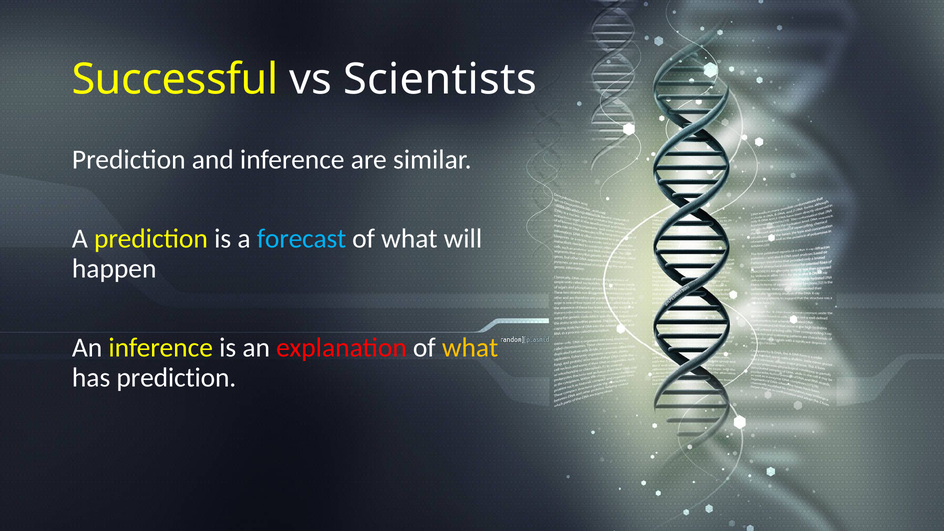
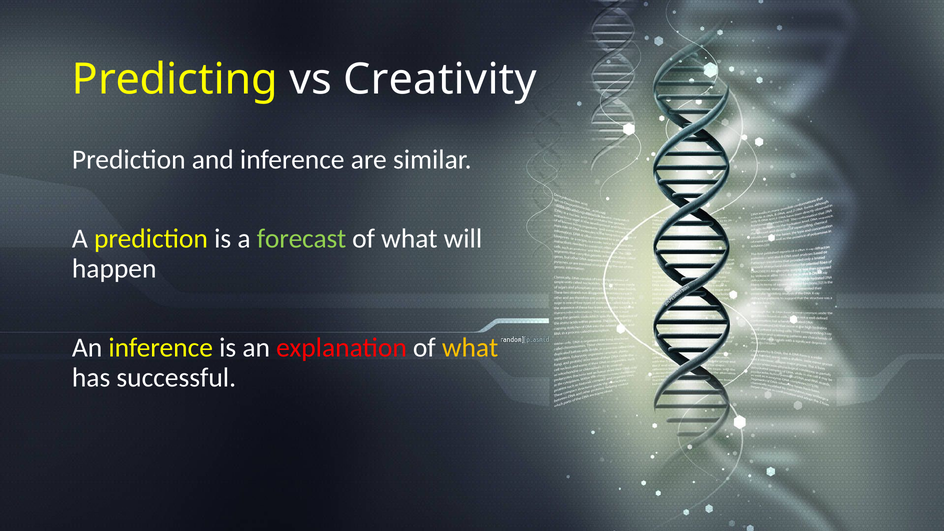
Successful: Successful -> Predicting
Scientists: Scientists -> Creativity
forecast colour: light blue -> light green
has prediction: prediction -> successful
